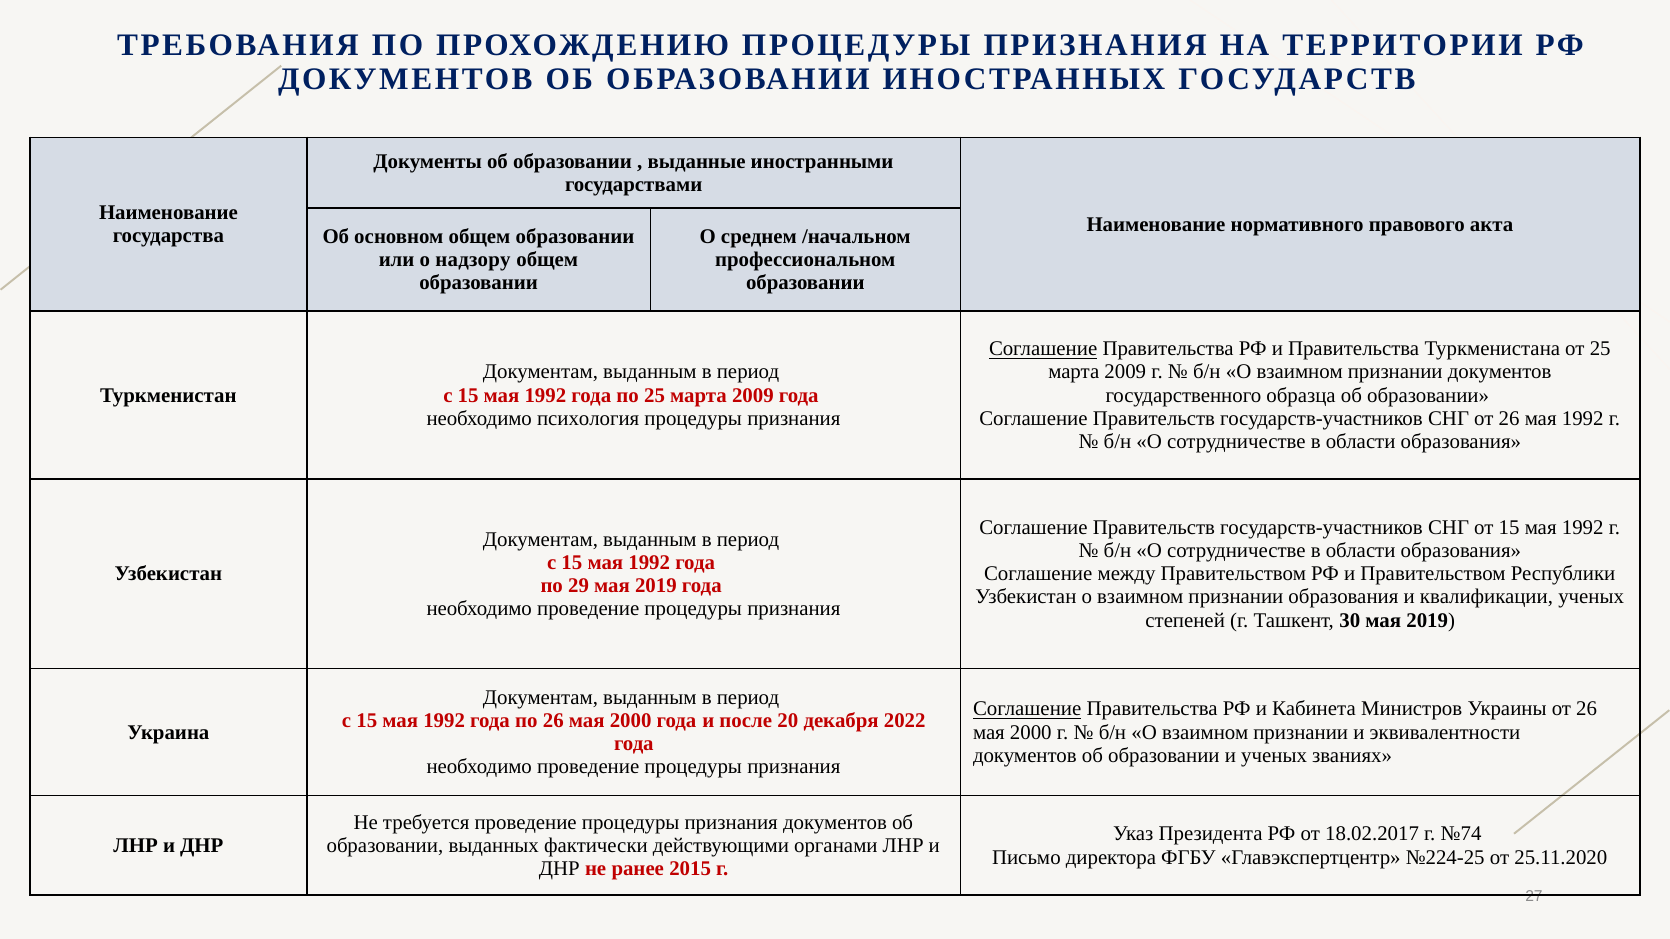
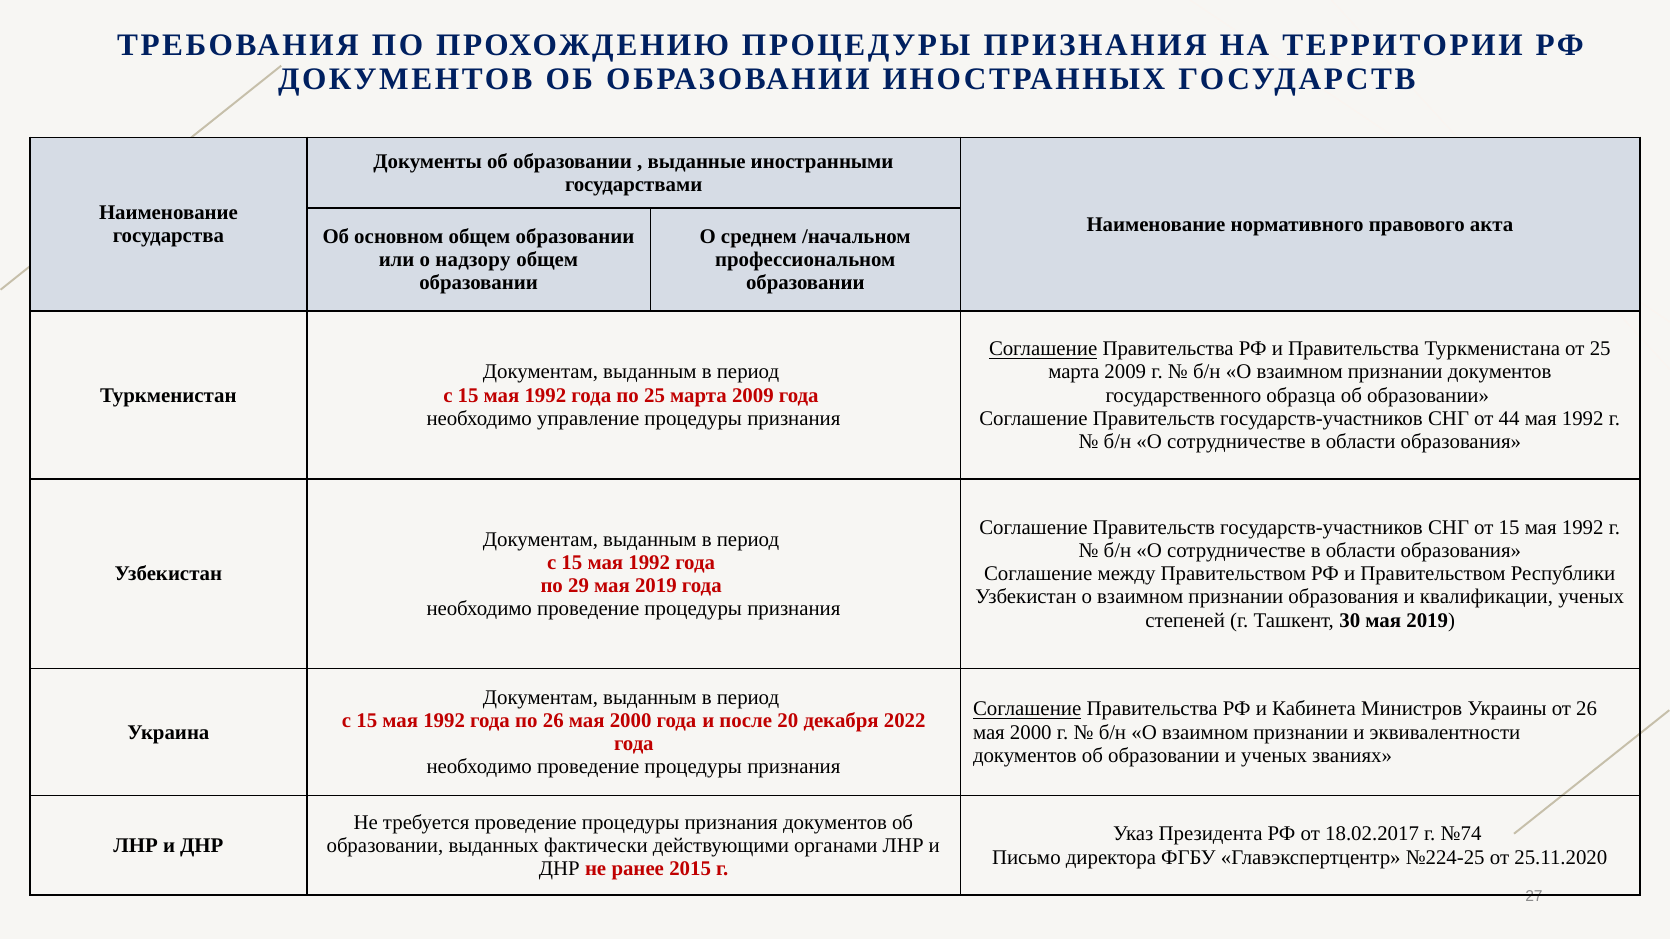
психология: психология -> управление
СНГ от 26: 26 -> 44
